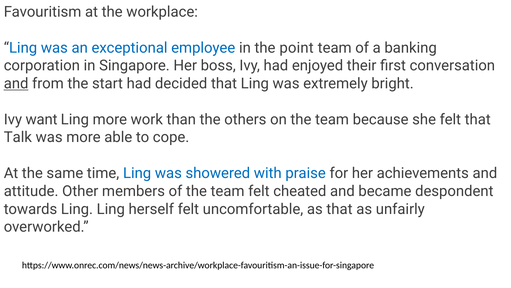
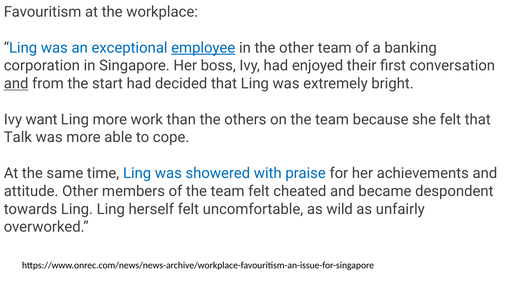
employee underline: none -> present
the point: point -> other
as that: that -> wild
